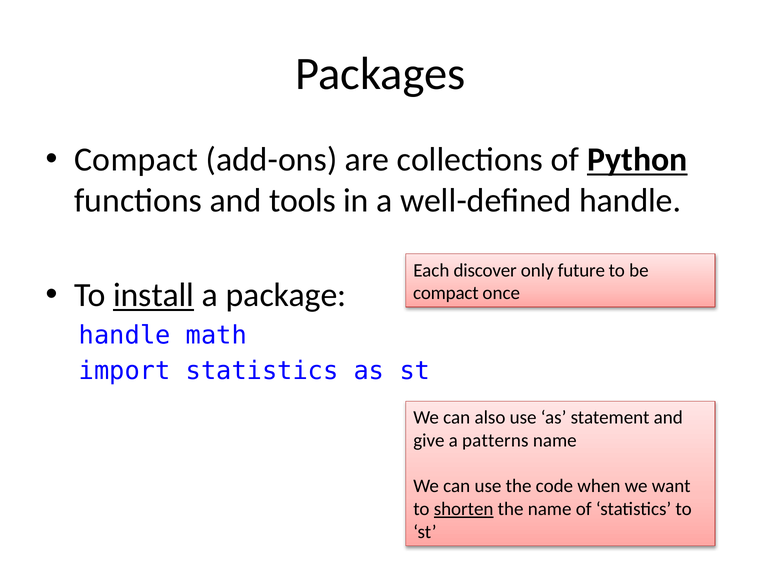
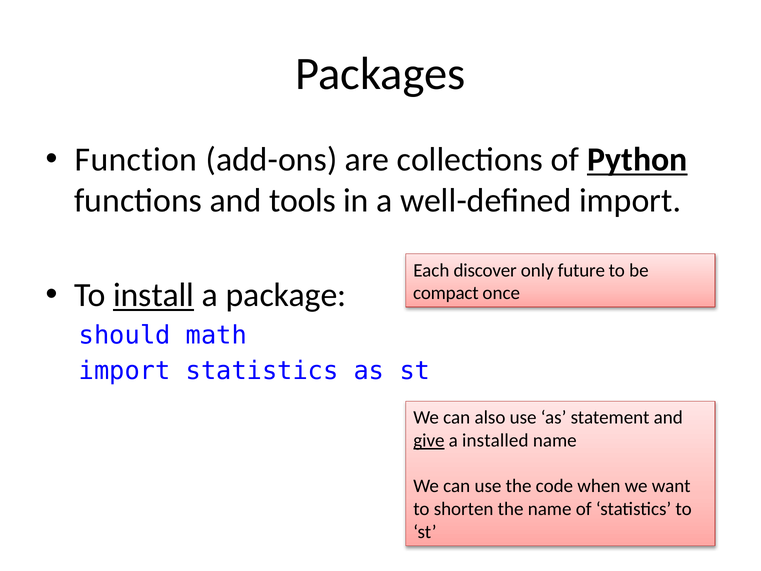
Compact at (136, 160): Compact -> Function
well-defined handle: handle -> import
handle at (125, 335): handle -> should
give underline: none -> present
patterns: patterns -> installed
shorten underline: present -> none
